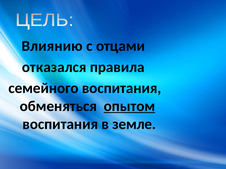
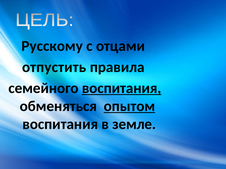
Влиянию: Влиянию -> Русскому
отказался: отказался -> отпустить
воспитания at (122, 88) underline: none -> present
